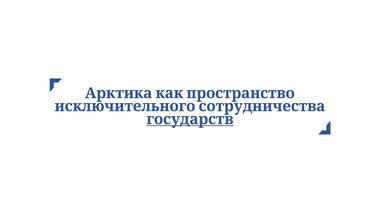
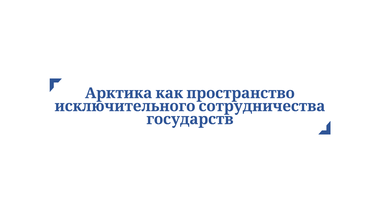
государств underline: present -> none
